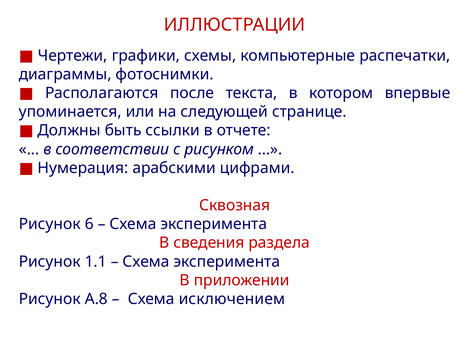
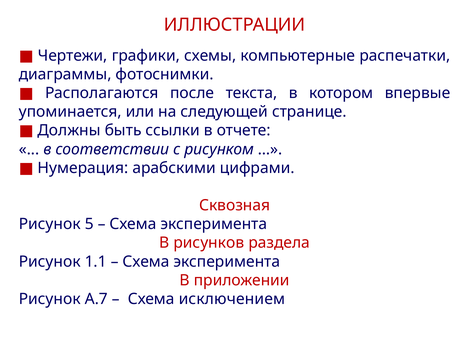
6: 6 -> 5
сведения: сведения -> рисунков
А.8: А.8 -> А.7
